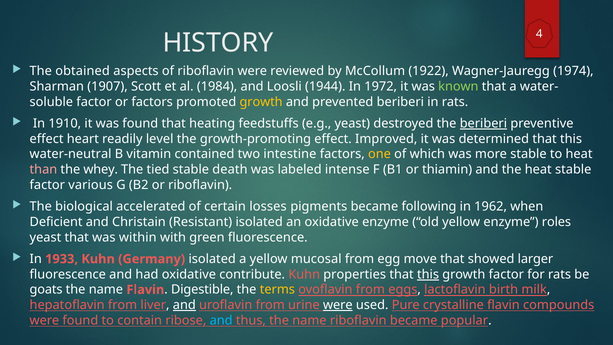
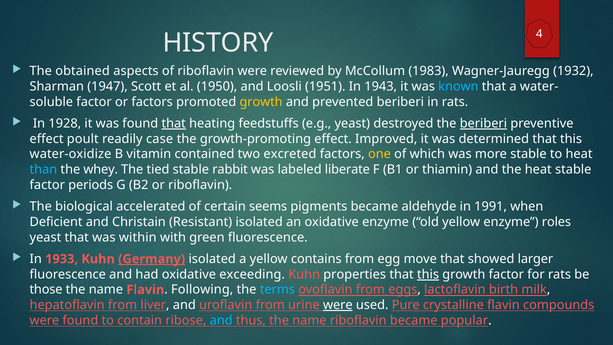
1922: 1922 -> 1983
1974: 1974 -> 1932
1907: 1907 -> 1947
1984: 1984 -> 1950
1944: 1944 -> 1951
1972: 1972 -> 1943
known colour: light green -> light blue
1910: 1910 -> 1928
that at (174, 123) underline: none -> present
heart: heart -> poult
level: level -> case
water-neutral: water-neutral -> water-oxidize
intestine: intestine -> excreted
than colour: pink -> light blue
death: death -> rabbit
intense: intense -> liberate
various: various -> periods
losses: losses -> seems
following: following -> aldehyde
1962: 1962 -> 1991
Germany underline: none -> present
mucosal: mucosal -> contains
contribute: contribute -> exceeding
goats: goats -> those
Digestible: Digestible -> Following
terms colour: yellow -> light blue
and at (184, 305) underline: present -> none
